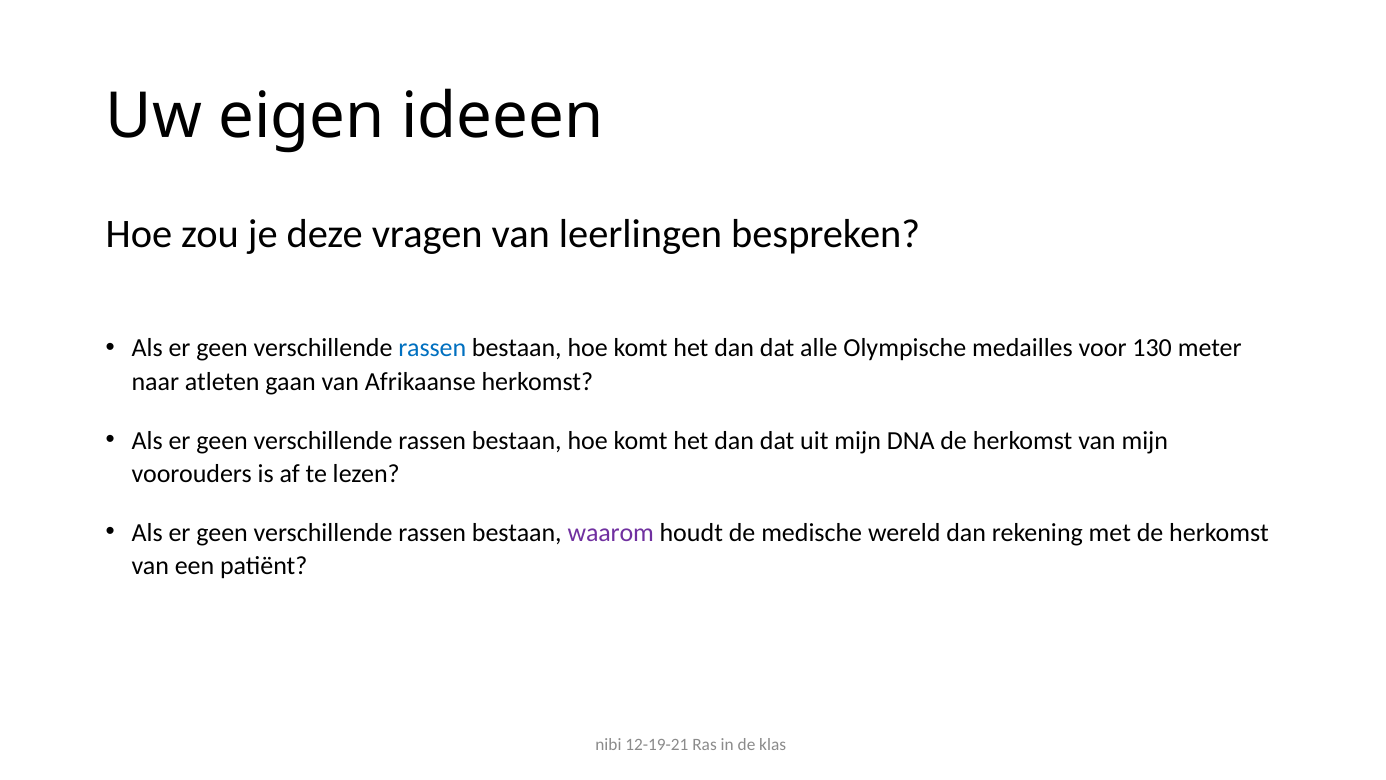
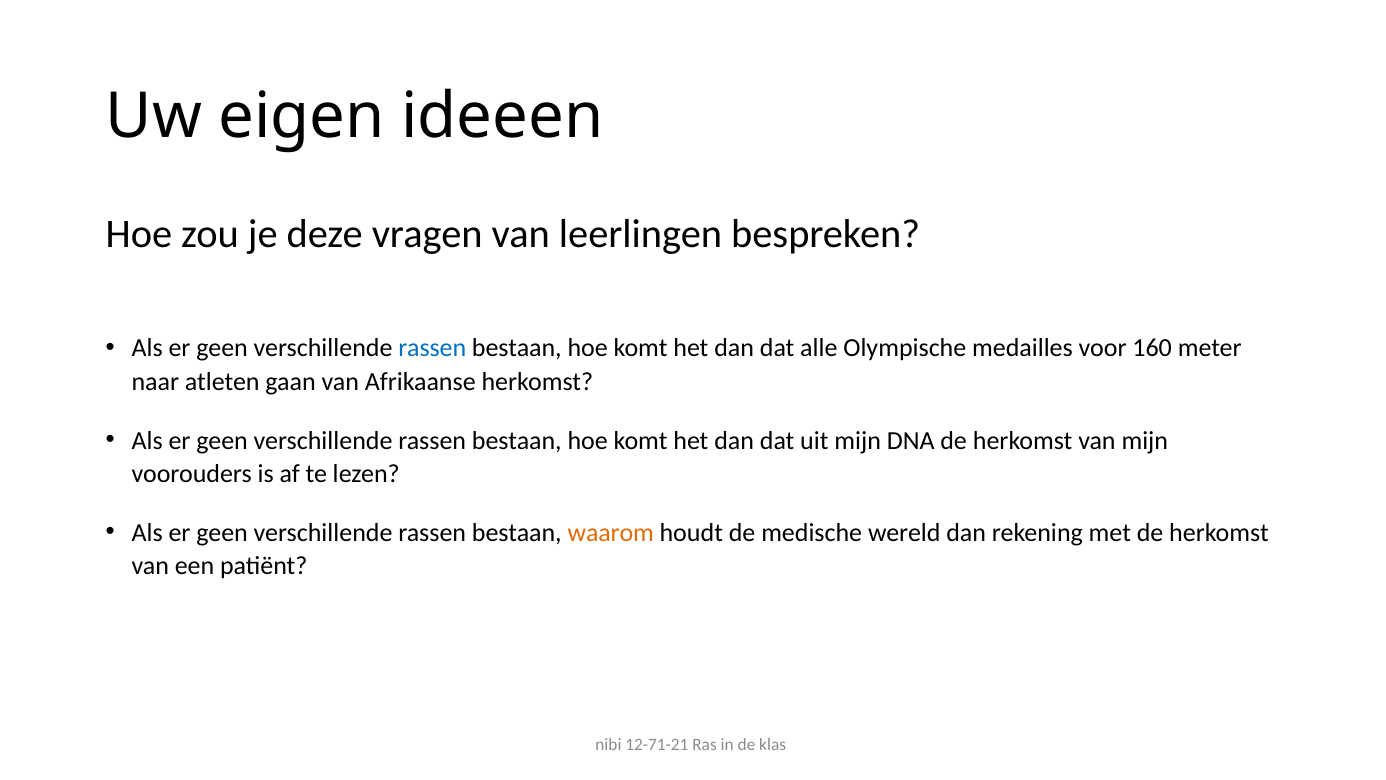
130: 130 -> 160
waarom colour: purple -> orange
12-19-21: 12-19-21 -> 12-71-21
